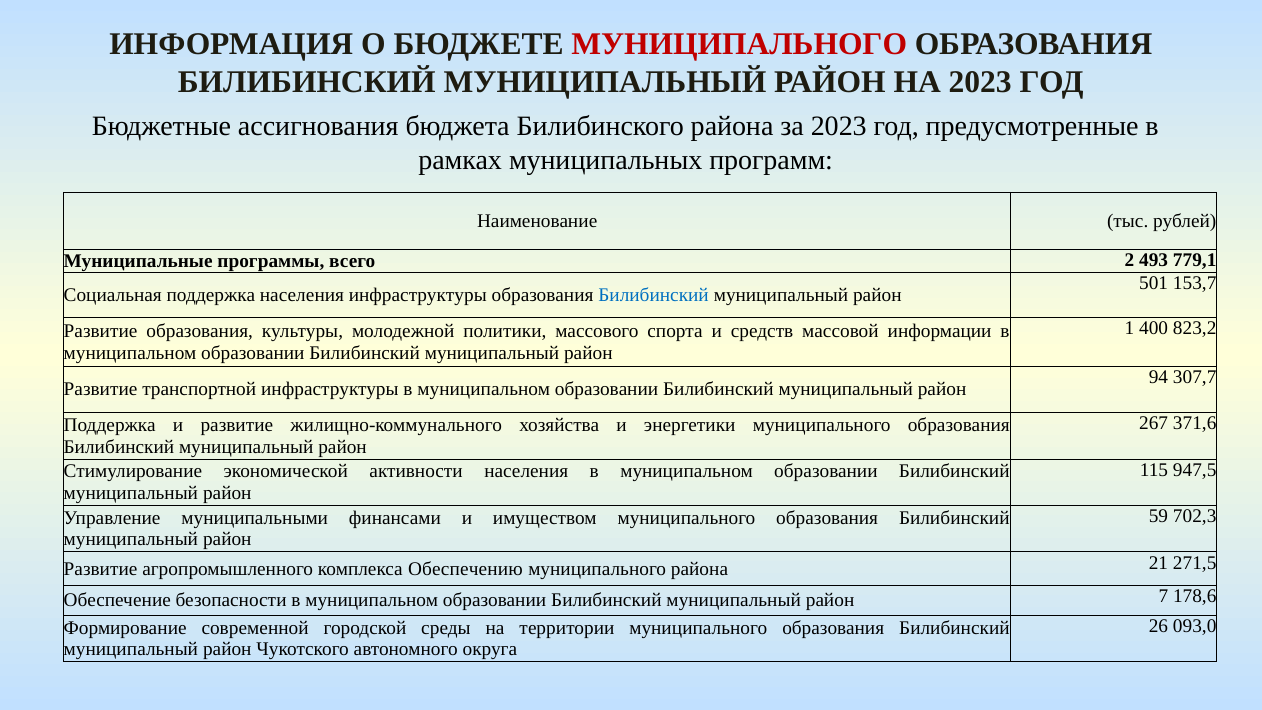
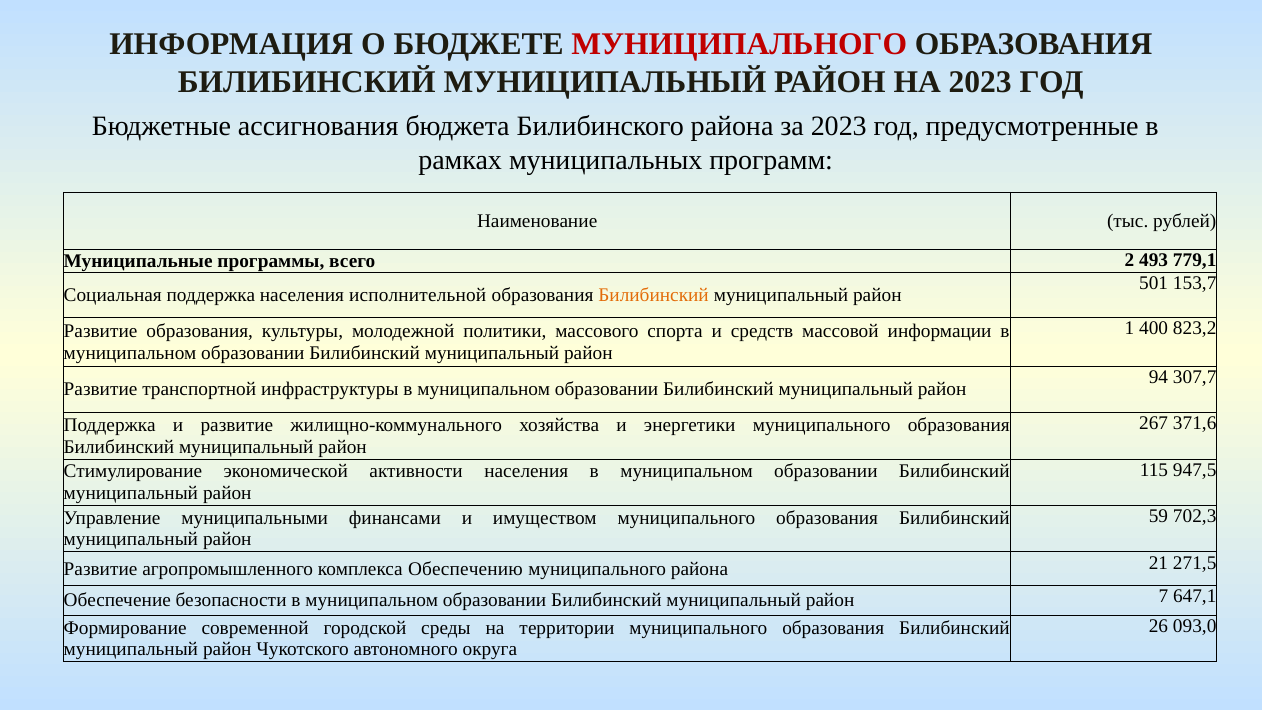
населения инфраструктуры: инфраструктуры -> исполнительной
Билибинский at (654, 295) colour: blue -> orange
178,6: 178,6 -> 647,1
